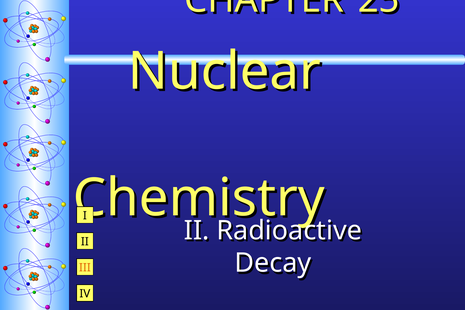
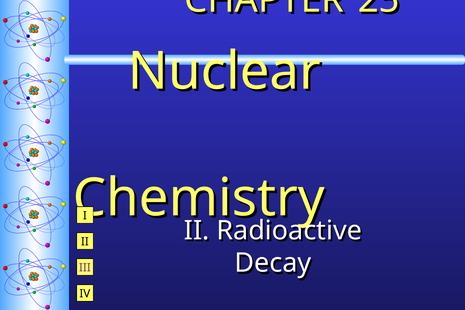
III colour: orange -> purple
